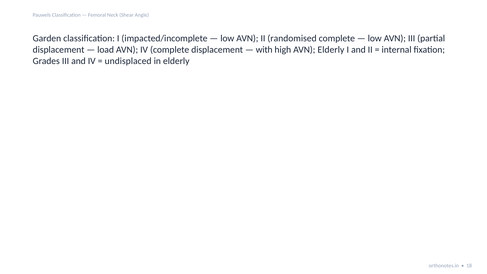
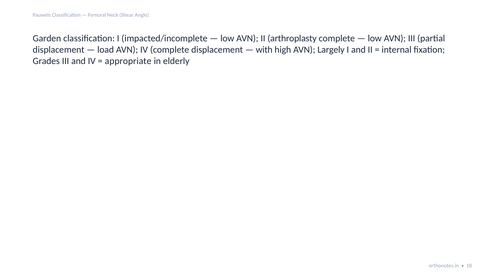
randomised: randomised -> arthroplasty
AVN Elderly: Elderly -> Largely
undisplaced: undisplaced -> appropriate
